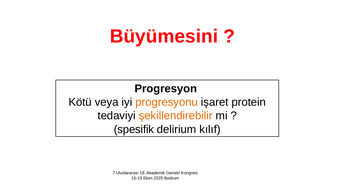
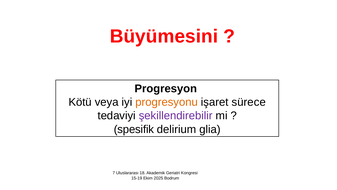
protein: protein -> sürece
şekillendirebilir colour: orange -> purple
kılıf: kılıf -> glia
